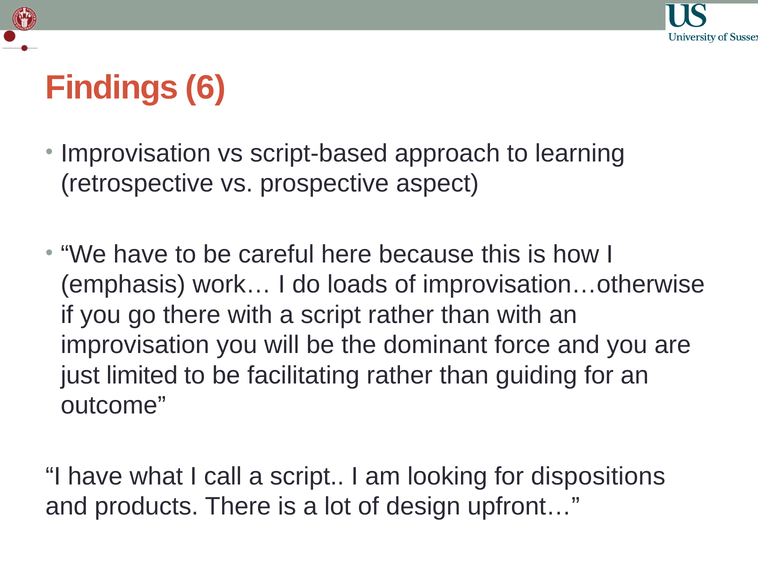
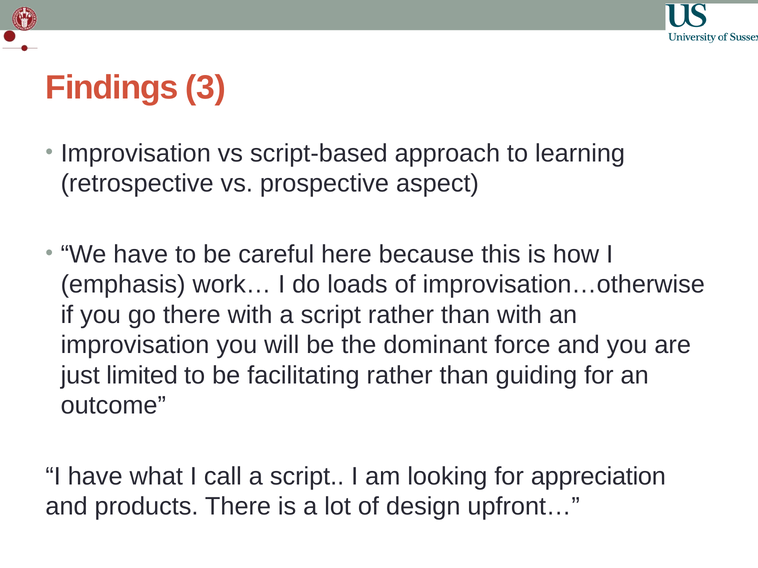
6: 6 -> 3
dispositions: dispositions -> appreciation
